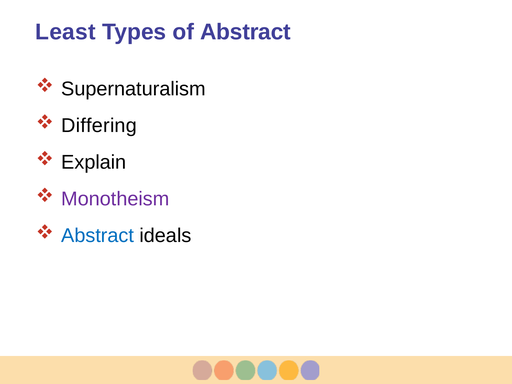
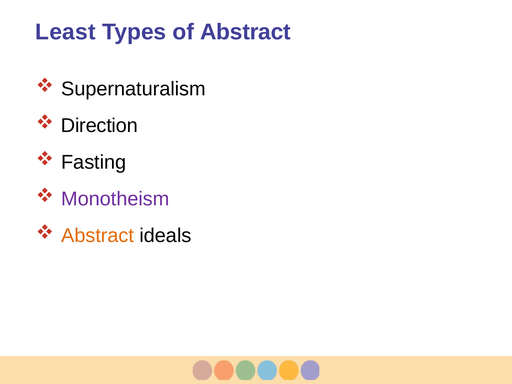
Differing: Differing -> Direction
Explain: Explain -> Fasting
Abstract at (98, 236) colour: blue -> orange
